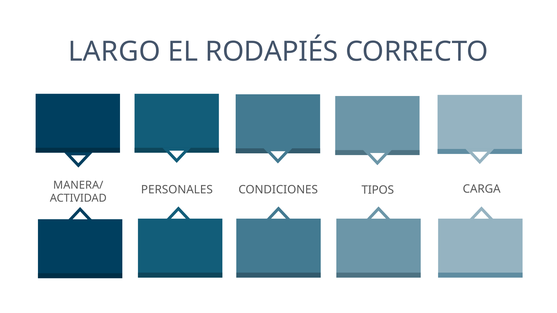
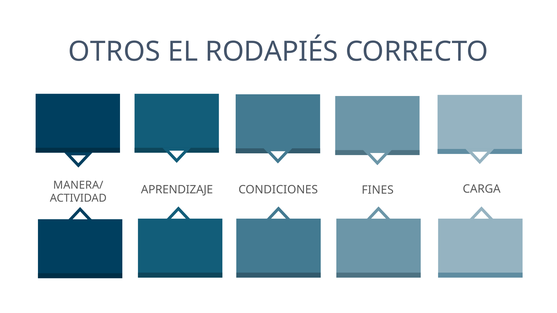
LARGO: LARGO -> OTROS
PERSONALES: PERSONALES -> APRENDIZAJE
TIPOS: TIPOS -> FINES
